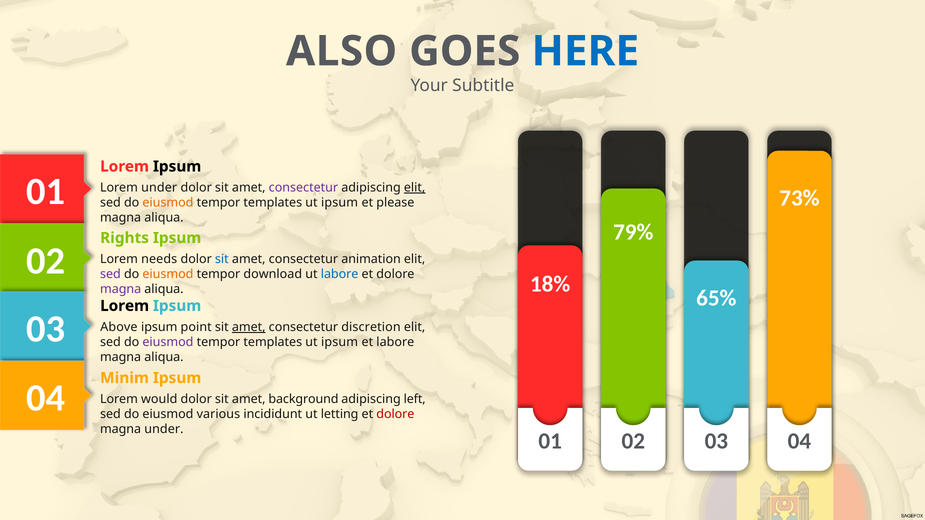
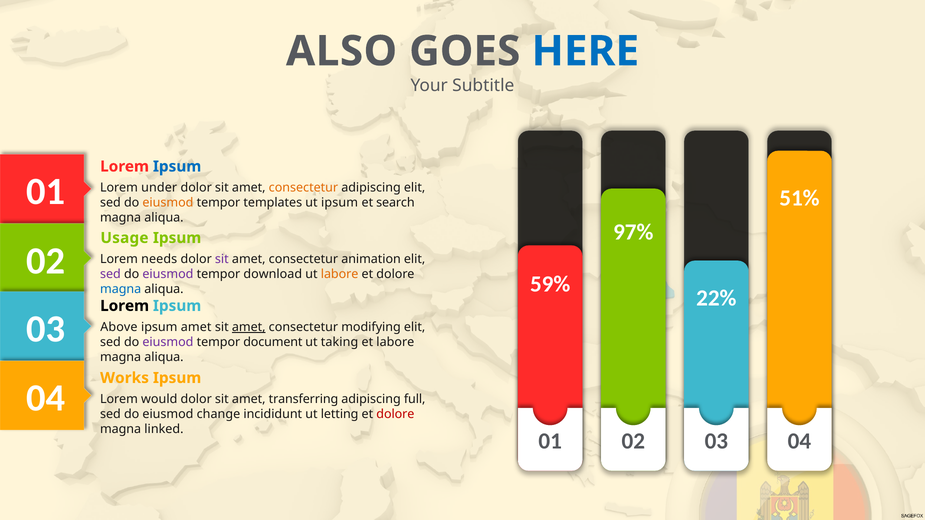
Ipsum at (177, 167) colour: black -> blue
consectetur at (303, 188) colour: purple -> orange
elit at (415, 188) underline: present -> none
73%: 73% -> 51%
please: please -> search
79%: 79% -> 97%
Rights: Rights -> Usage
sit at (222, 259) colour: blue -> purple
eiusmod at (168, 274) colour: orange -> purple
labore at (340, 274) colour: blue -> orange
18%: 18% -> 59%
magna at (121, 289) colour: purple -> blue
65%: 65% -> 22%
ipsum point: point -> amet
discretion: discretion -> modifying
templates at (273, 342): templates -> document
ipsum at (340, 342): ipsum -> taking
Minim: Minim -> Works
background: background -> transferring
left: left -> full
various: various -> change
magna under: under -> linked
